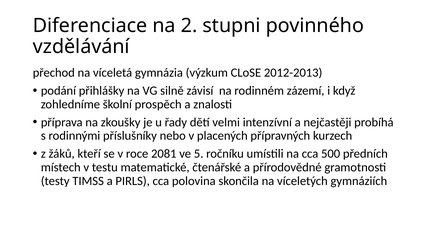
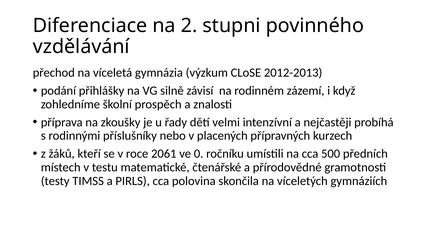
2081: 2081 -> 2061
5: 5 -> 0
